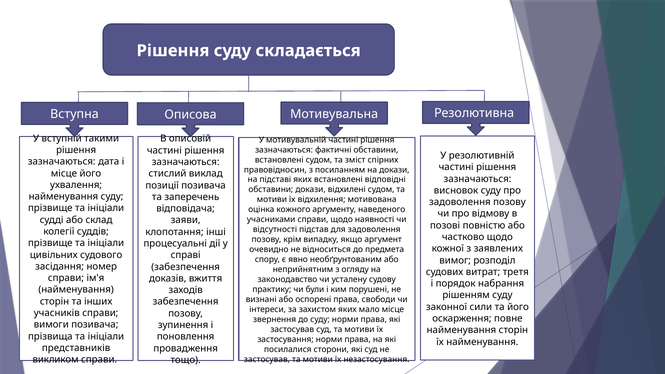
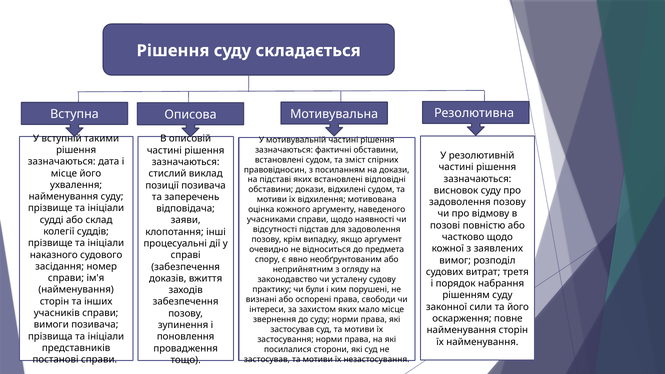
цивільних: цивільних -> наказного
викликом: викликом -> постанові
